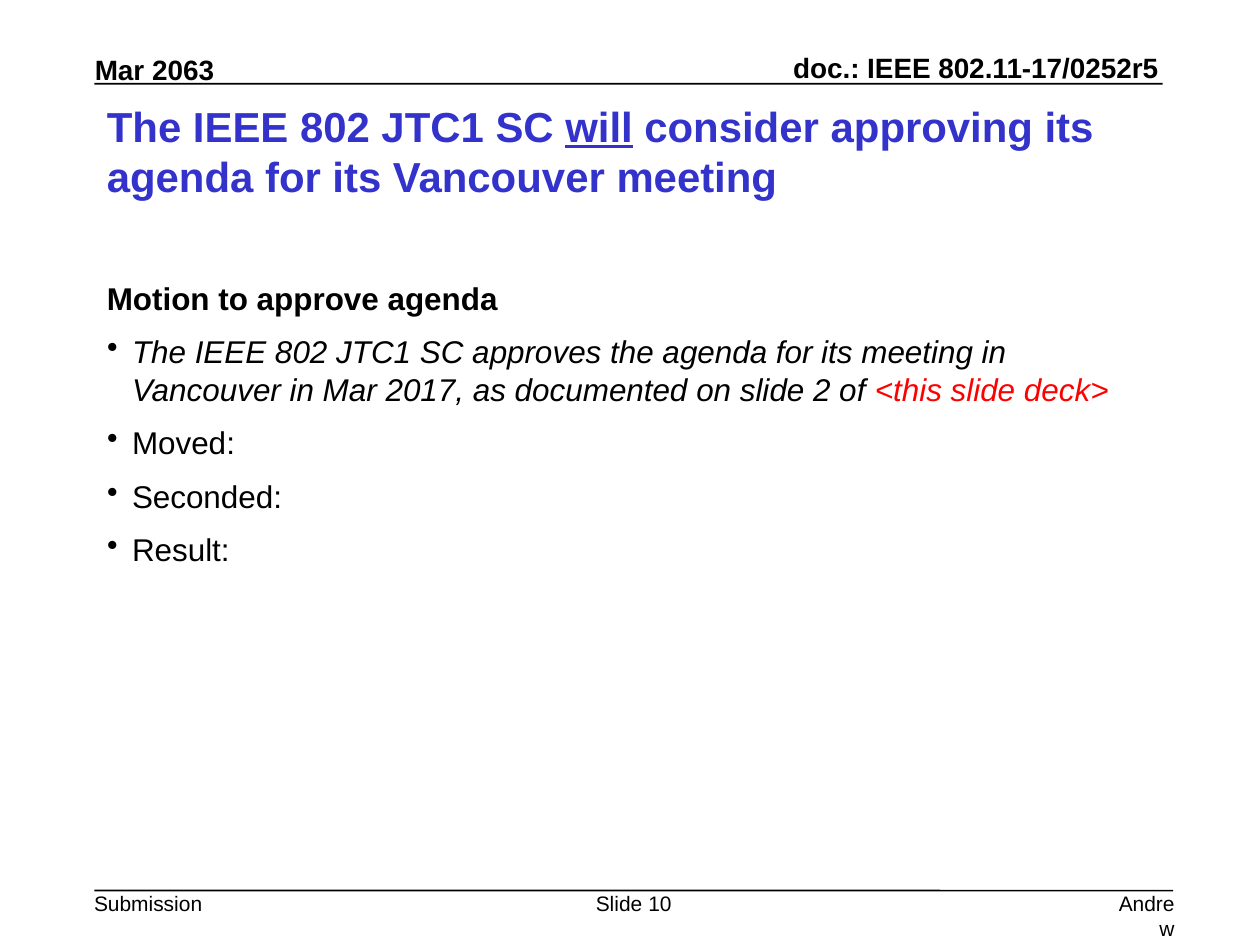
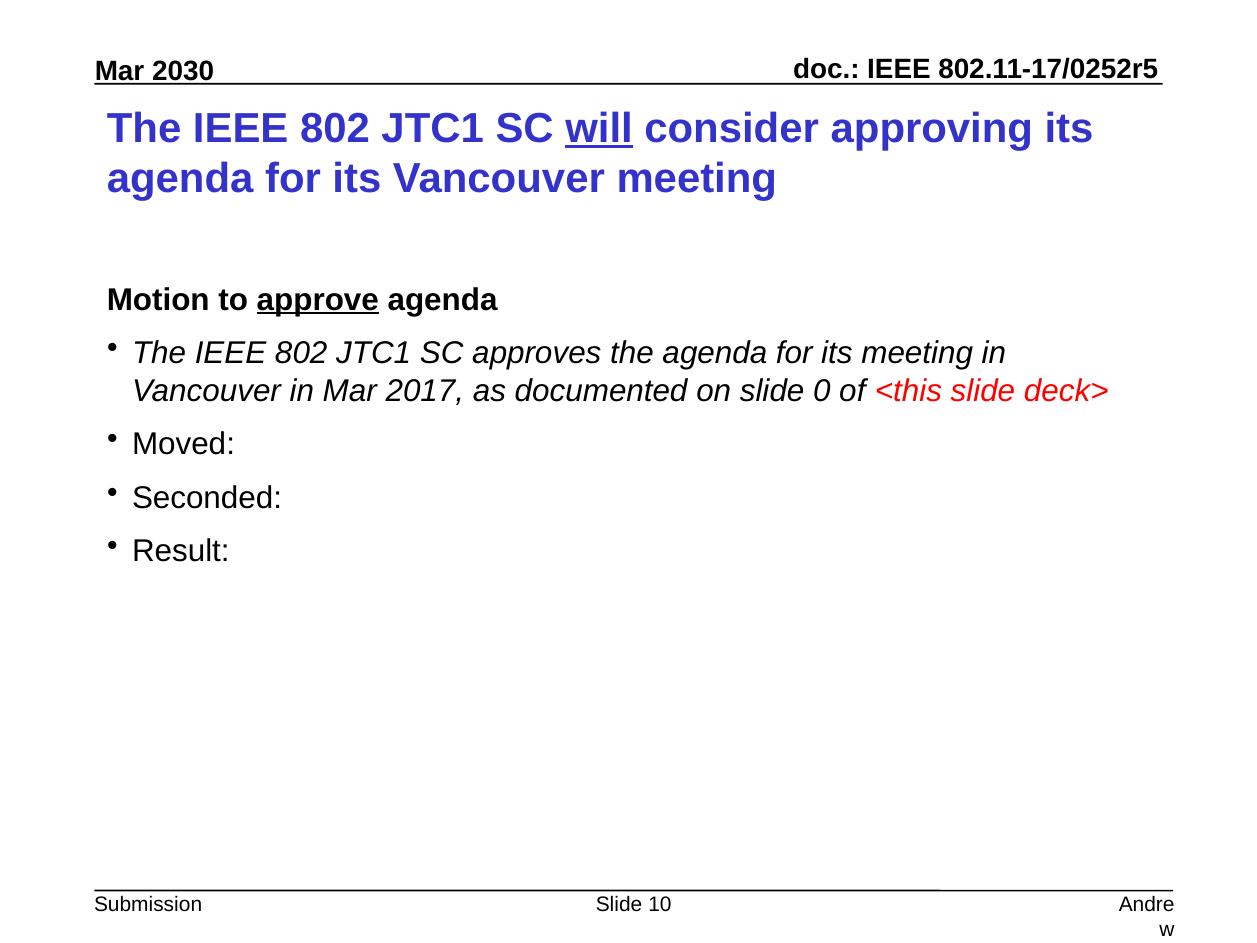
2063: 2063 -> 2030
approve underline: none -> present
2: 2 -> 0
